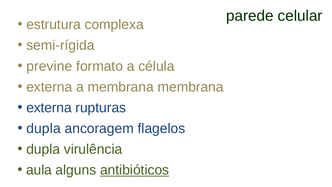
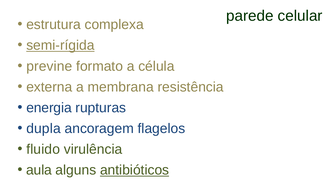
semi-rígida underline: none -> present
membrana membrana: membrana -> resistência
externa at (49, 108): externa -> energia
dupla at (43, 149): dupla -> fluido
